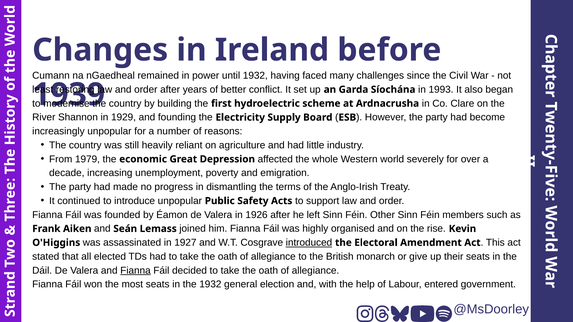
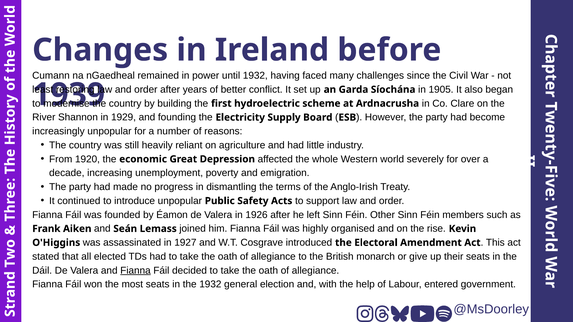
1993: 1993 -> 1905
1979: 1979 -> 1920
introduced underline: present -> none
